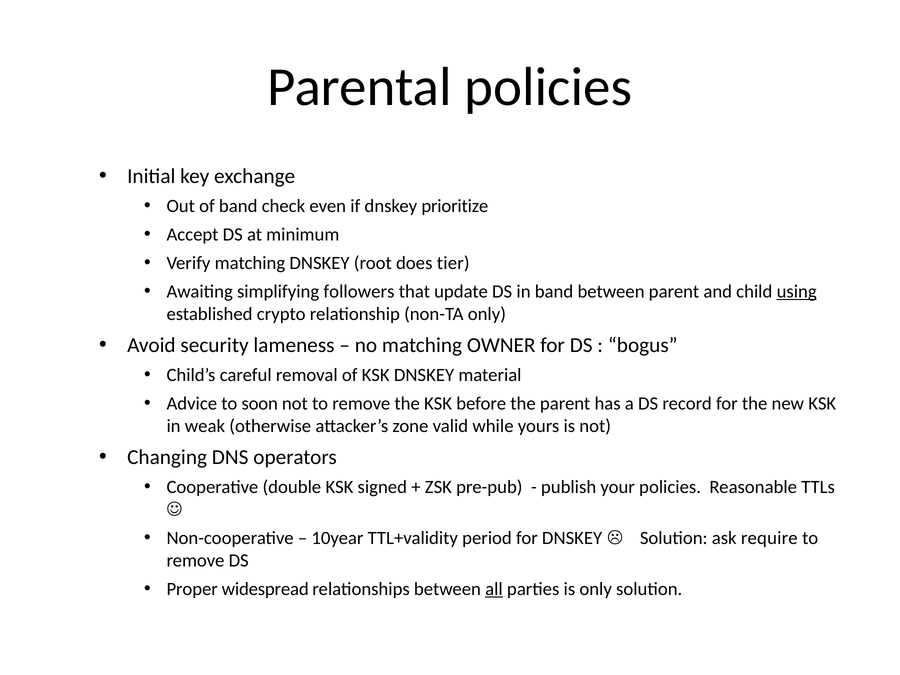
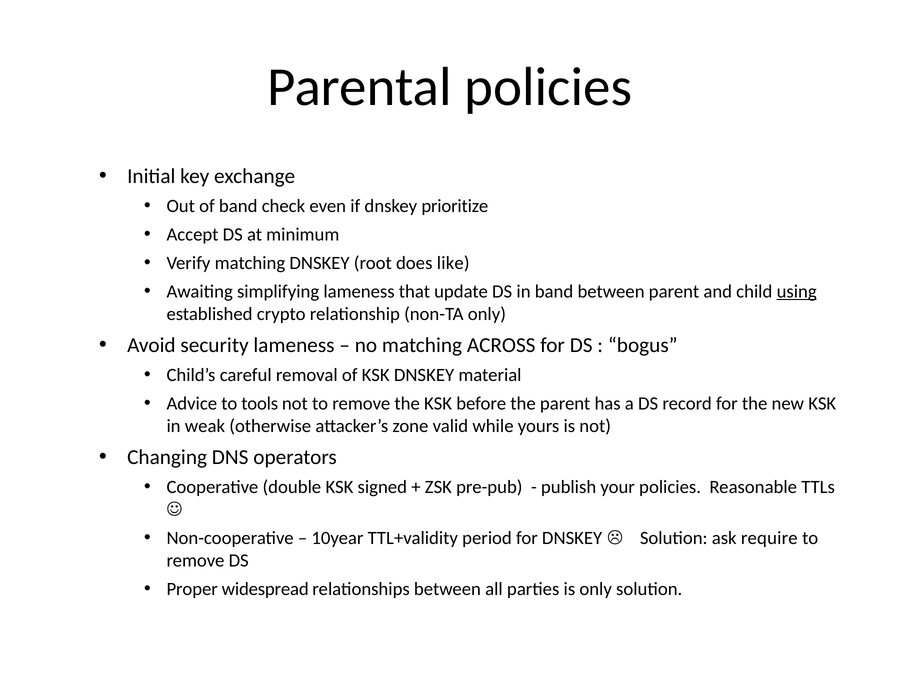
tier: tier -> like
simplifying followers: followers -> lameness
OWNER: OWNER -> ACROSS
soon: soon -> tools
all underline: present -> none
